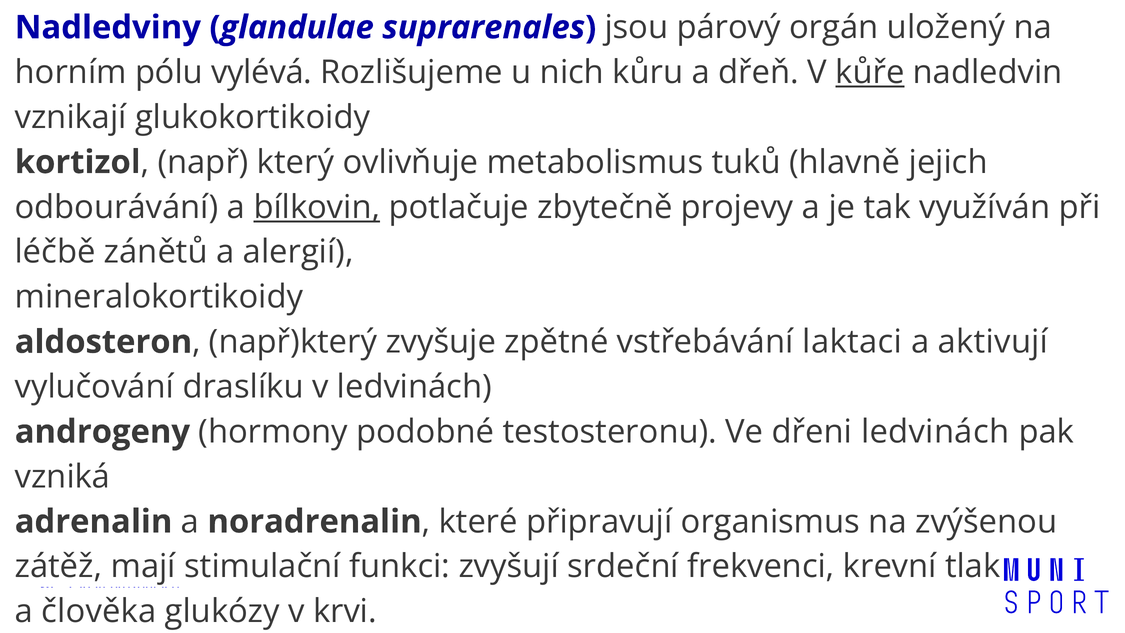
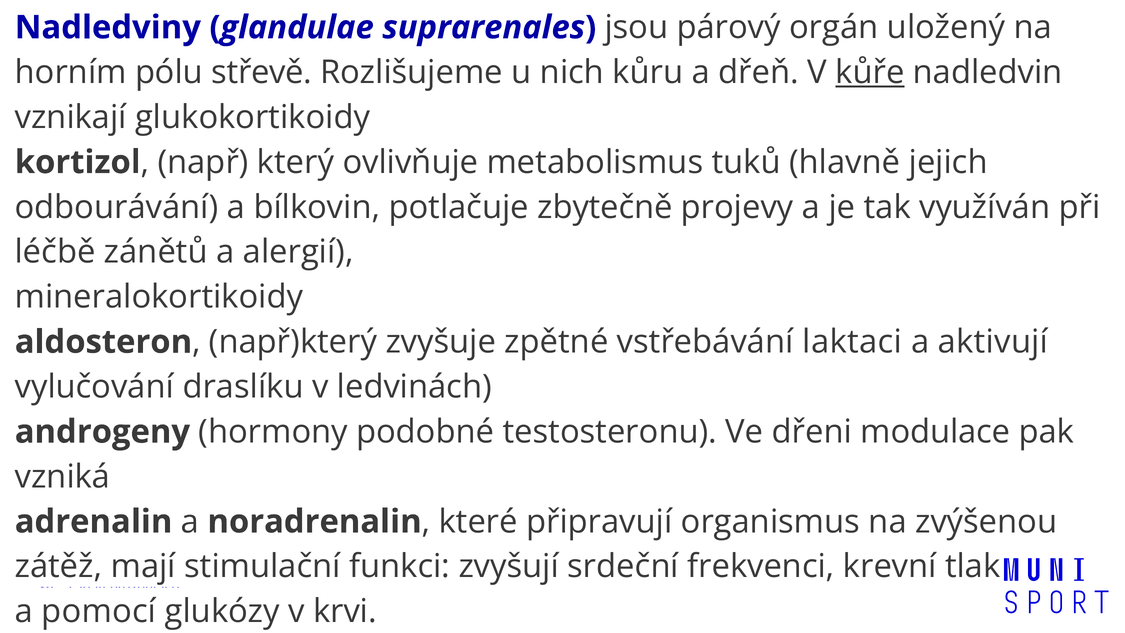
vylévá: vylévá -> střevě
bílkovin underline: present -> none
dřeni ledvinách: ledvinách -> modulace
člověka: člověka -> pomocí
